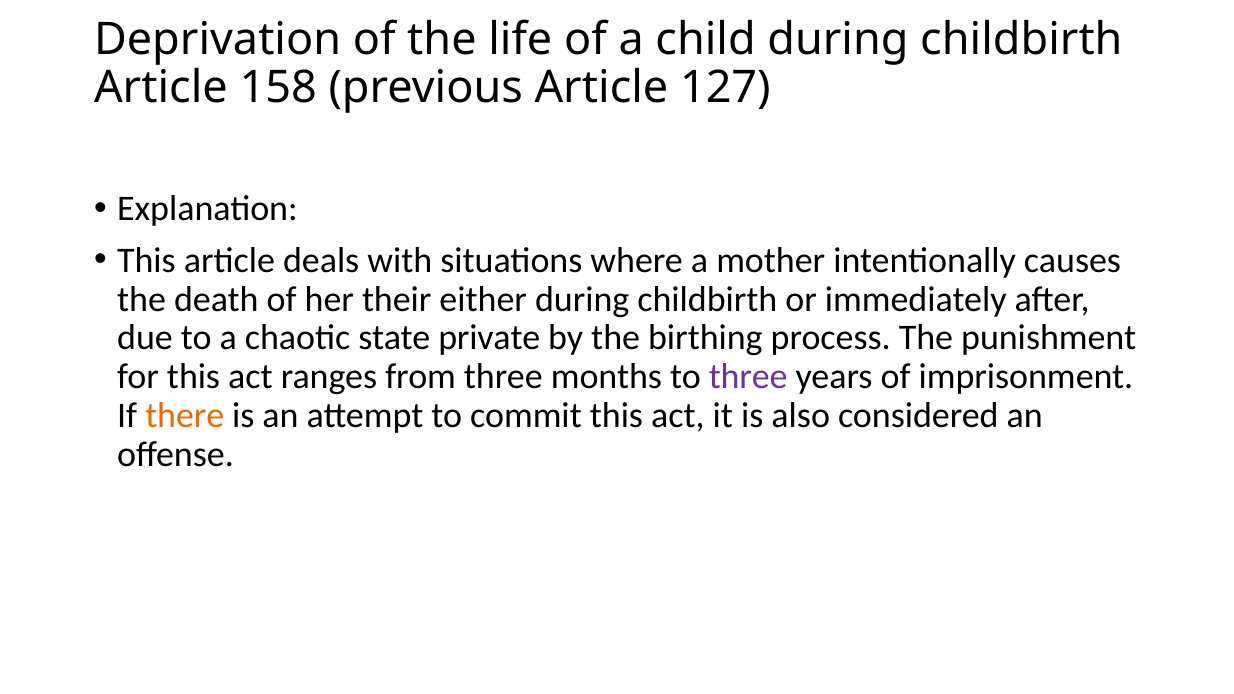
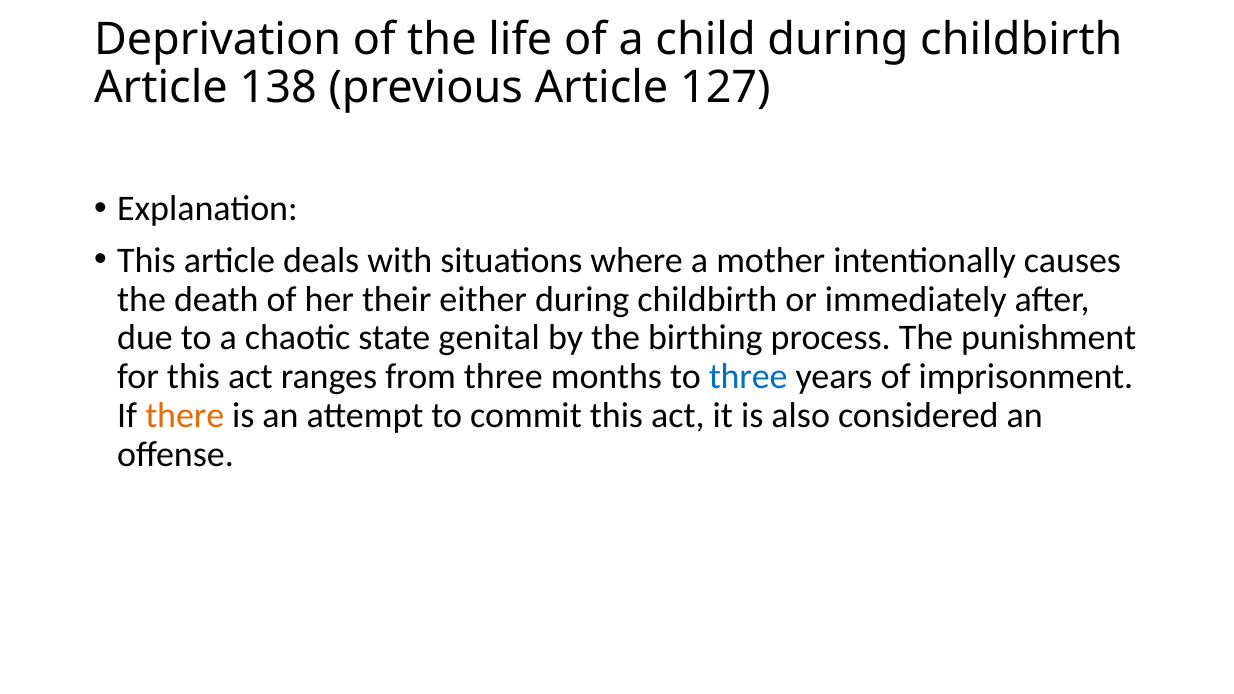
158: 158 -> 138
private: private -> genital
three at (748, 377) colour: purple -> blue
